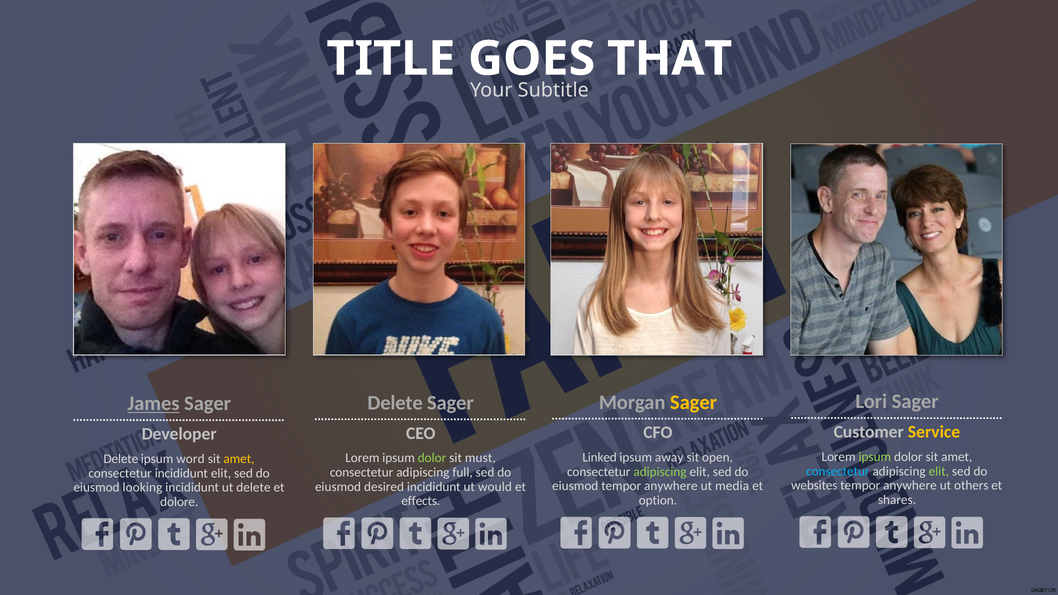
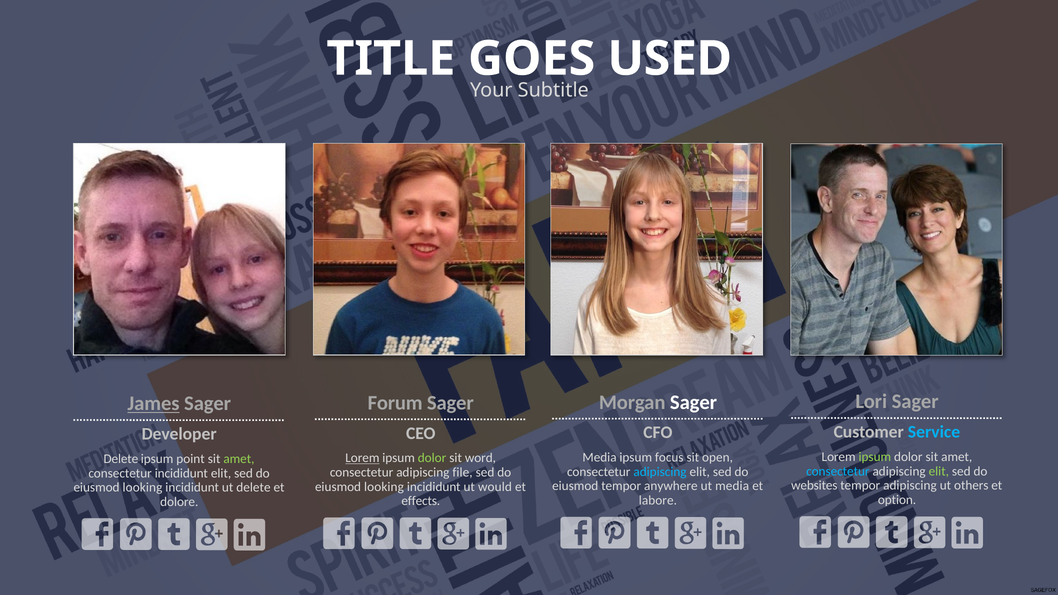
THAT: THAT -> USED
Sager at (693, 402) colour: yellow -> white
Delete at (395, 403): Delete -> Forum
Service colour: yellow -> light blue
Linked at (600, 458): Linked -> Media
away: away -> focus
Lorem at (362, 458) underline: none -> present
must: must -> word
word: word -> point
amet at (239, 459) colour: yellow -> light green
adipiscing at (660, 472) colour: light green -> light blue
full: full -> file
anywhere at (910, 486): anywhere -> adipiscing
desired at (384, 487): desired -> looking
shares: shares -> option
option: option -> labore
